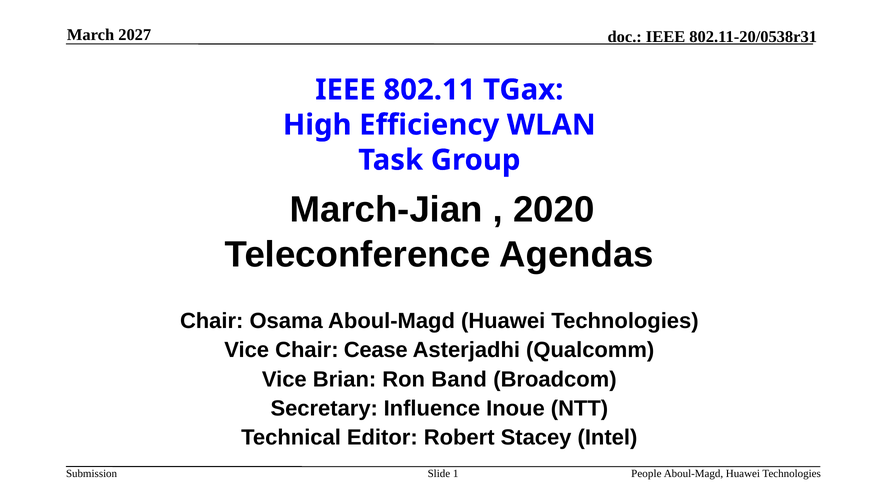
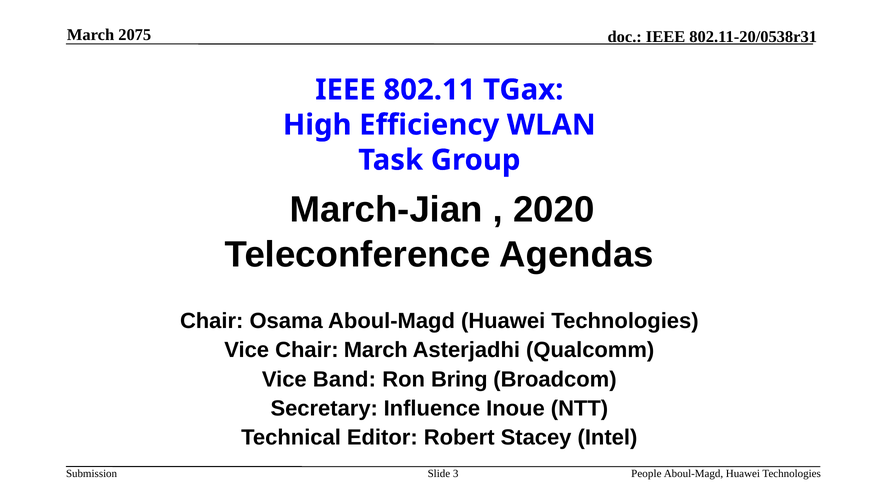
2027: 2027 -> 2075
Chair Cease: Cease -> March
Brian: Brian -> Band
Band: Band -> Bring
1: 1 -> 3
